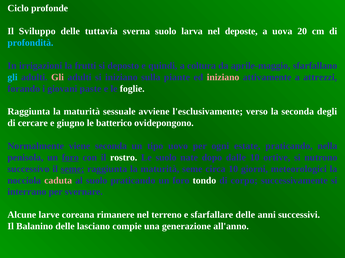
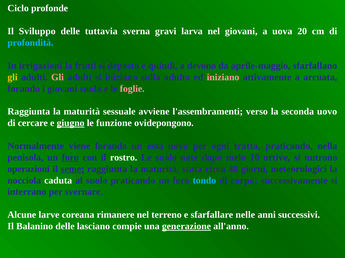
sverna suolo: suolo -> gravi
nel deposte: deposte -> giovani
coltura: coltura -> devono
gli at (12, 77) colour: light blue -> yellow
piante: piante -> adulto
attrezzi: attrezzi -> arcuata
giovani paste: paste -> suolo
foglie colour: white -> pink
l'esclusivamente: l'esclusivamente -> l'assembramenti
seconda degli: degli -> uovo
giugno underline: none -> present
batterico: batterico -> funzione
viene seconda: seconda -> forando
tipo: tipo -> essa
estate: estate -> tratta
dalle: dalle -> melo
successivo: successivo -> operazioni
maturità seme: seme -> stata
circa 10: 10 -> 40
caduta colour: pink -> white
tondo colour: white -> light blue
sfarfallare delle: delle -> nelle
generazione underline: none -> present
